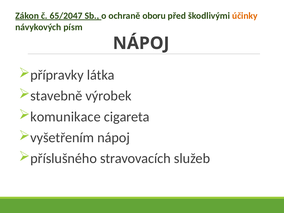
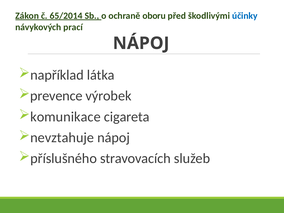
65/2047: 65/2047 -> 65/2014
účinky colour: orange -> blue
písm: písm -> prací
přípravky: přípravky -> například
stavebně: stavebně -> prevence
vyšetřením: vyšetřením -> nevztahuje
